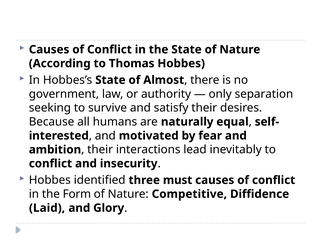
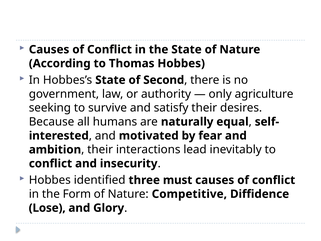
Almost: Almost -> Second
separation: separation -> agriculture
Laid: Laid -> Lose
